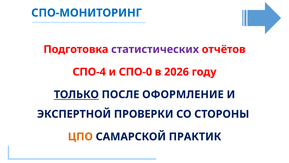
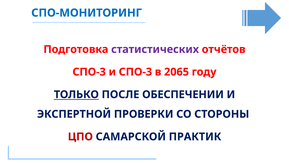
СПО-4 at (89, 72): СПО-4 -> СПО-3
и СПО-0: СПО-0 -> СПО-3
2026: 2026 -> 2065
ОФОРМЛЕНИЕ: ОФОРМЛЕНИЕ -> ОБЕСПЕЧЕНИИ
ЦПО colour: orange -> red
